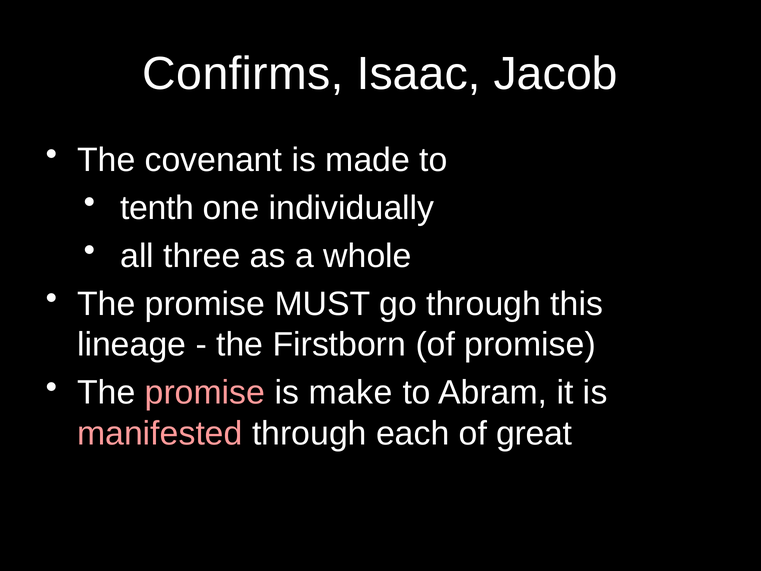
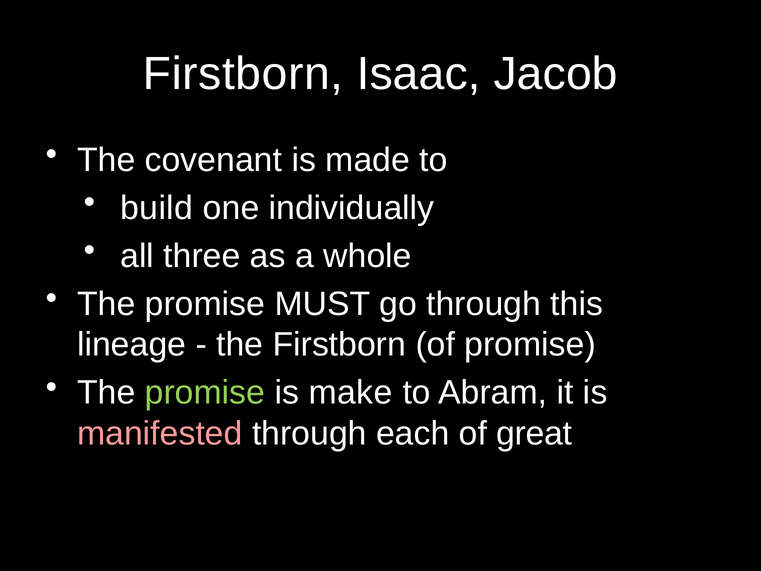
Confirms at (243, 74): Confirms -> Firstborn
tenth: tenth -> build
promise at (205, 393) colour: pink -> light green
